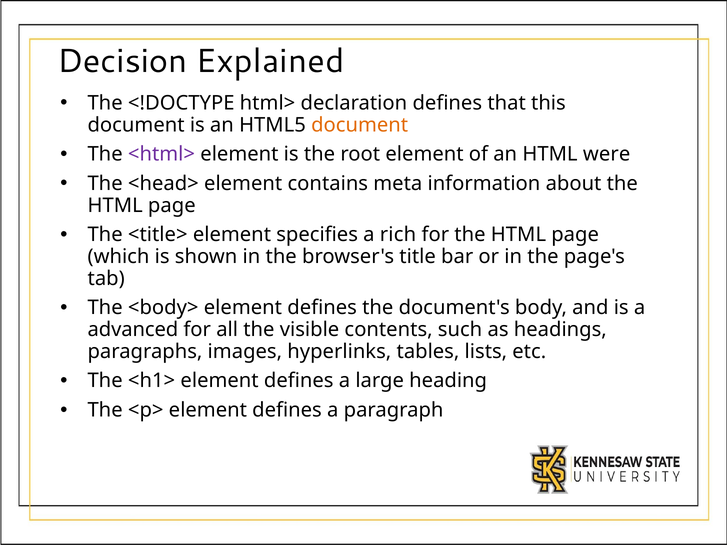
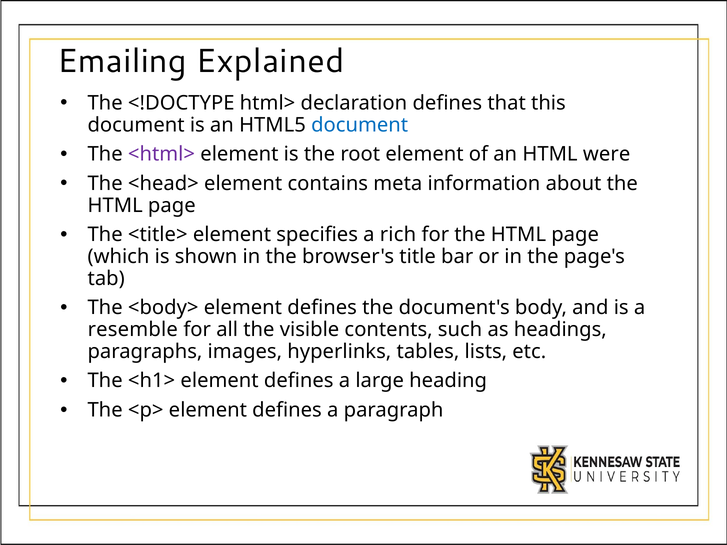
Decision: Decision -> Emailing
document at (360, 125) colour: orange -> blue
advanced: advanced -> resemble
